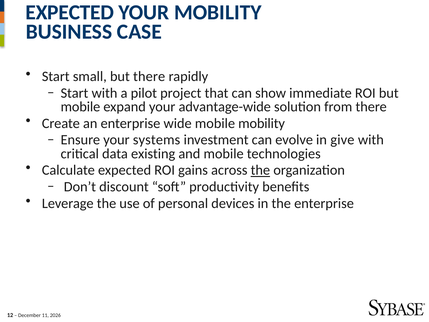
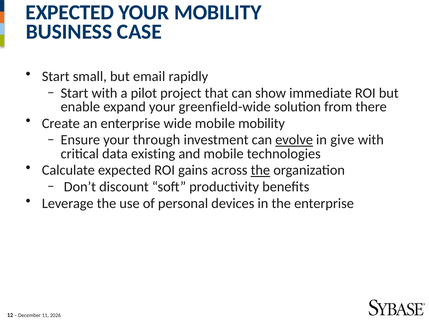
but there: there -> email
mobile at (80, 107): mobile -> enable
advantage-wide: advantage-wide -> greenfield-wide
systems: systems -> through
evolve underline: none -> present
